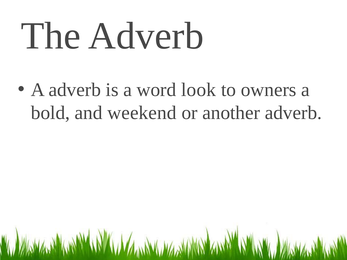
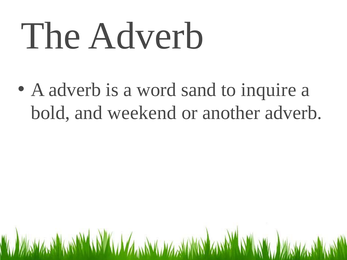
look: look -> sand
owners: owners -> inquire
